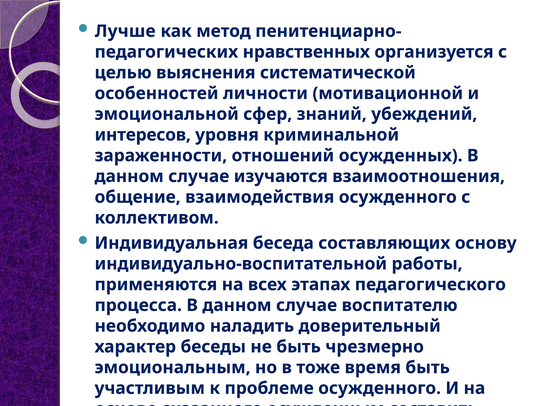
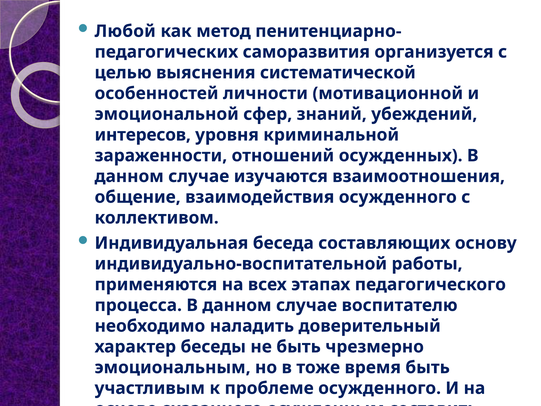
Лучше: Лучше -> Любой
нравственных: нравственных -> саморазвития
